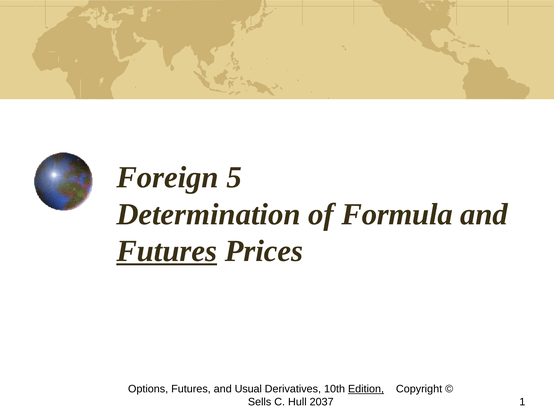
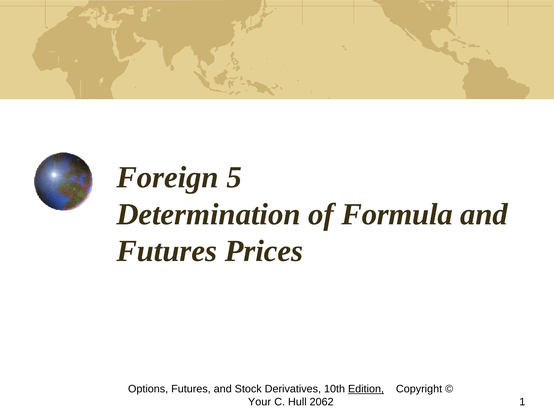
Futures at (167, 251) underline: present -> none
Usual: Usual -> Stock
Sells: Sells -> Your
2037: 2037 -> 2062
